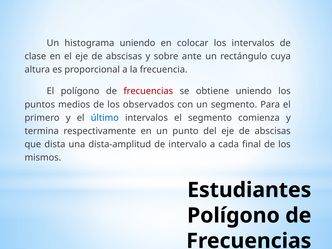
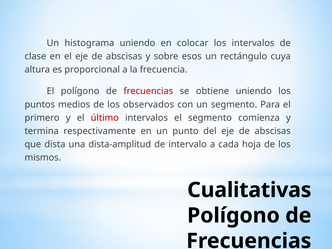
ante: ante -> esos
último colour: blue -> red
final: final -> hoja
Estudiantes: Estudiantes -> Cualitativas
